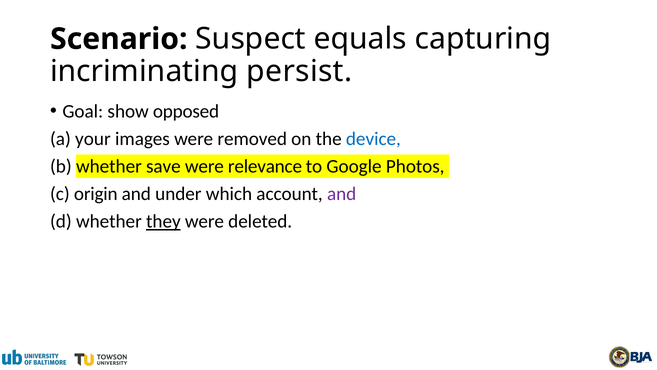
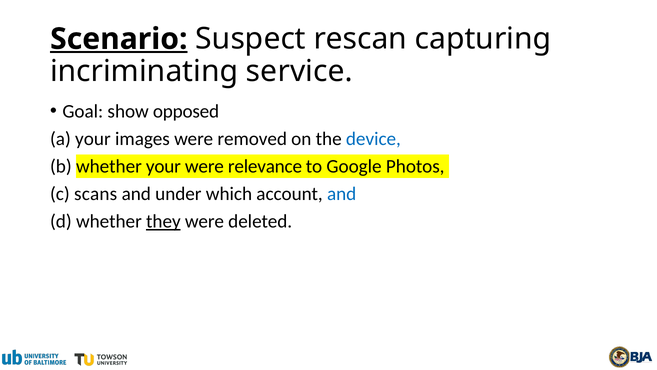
Scenario underline: none -> present
equals: equals -> rescan
persist: persist -> service
whether save: save -> your
origin: origin -> scans
and at (342, 194) colour: purple -> blue
